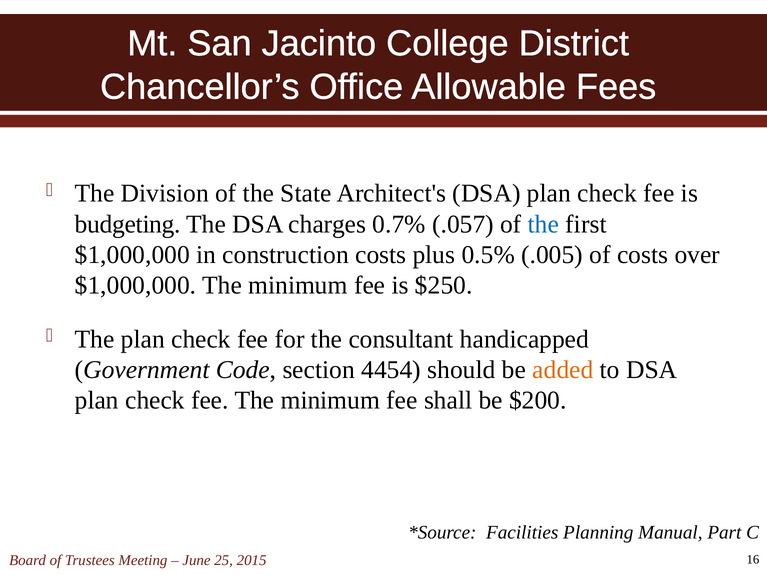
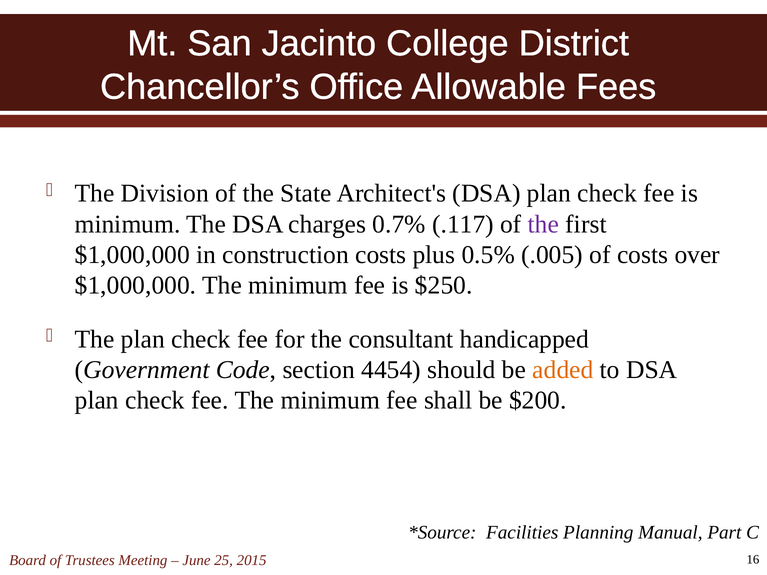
budgeting at (128, 224): budgeting -> minimum
.057: .057 -> .117
the at (544, 224) colour: blue -> purple
